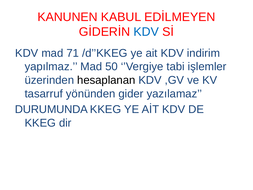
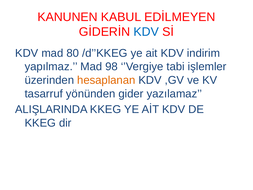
71: 71 -> 80
50: 50 -> 98
hesaplanan colour: black -> orange
DURUMUNDA: DURUMUNDA -> ALIŞLARINDA
